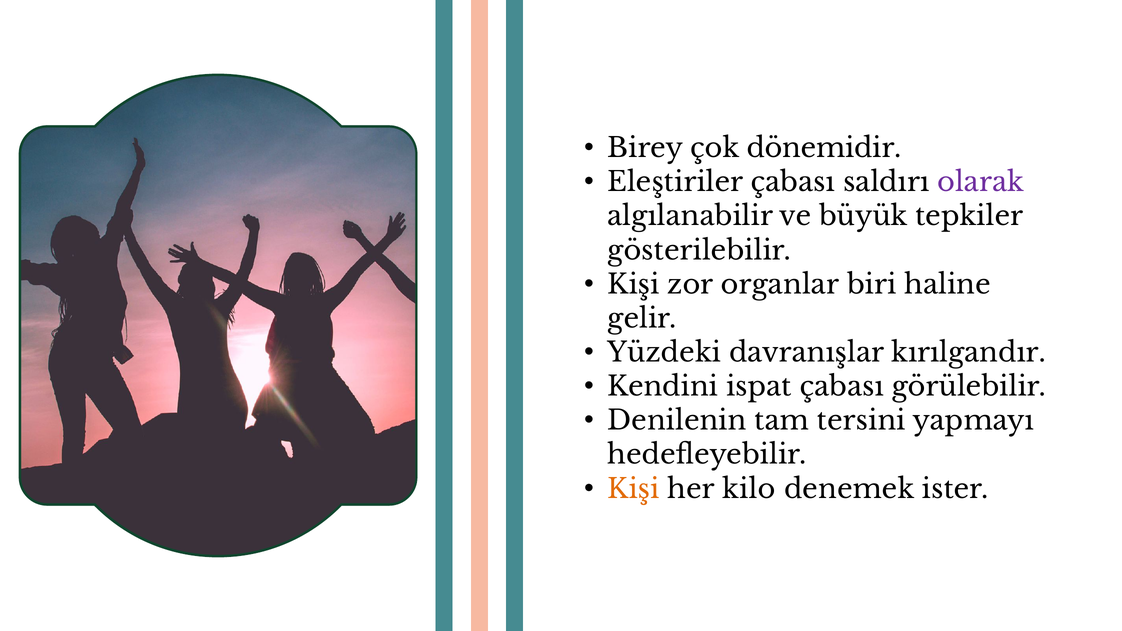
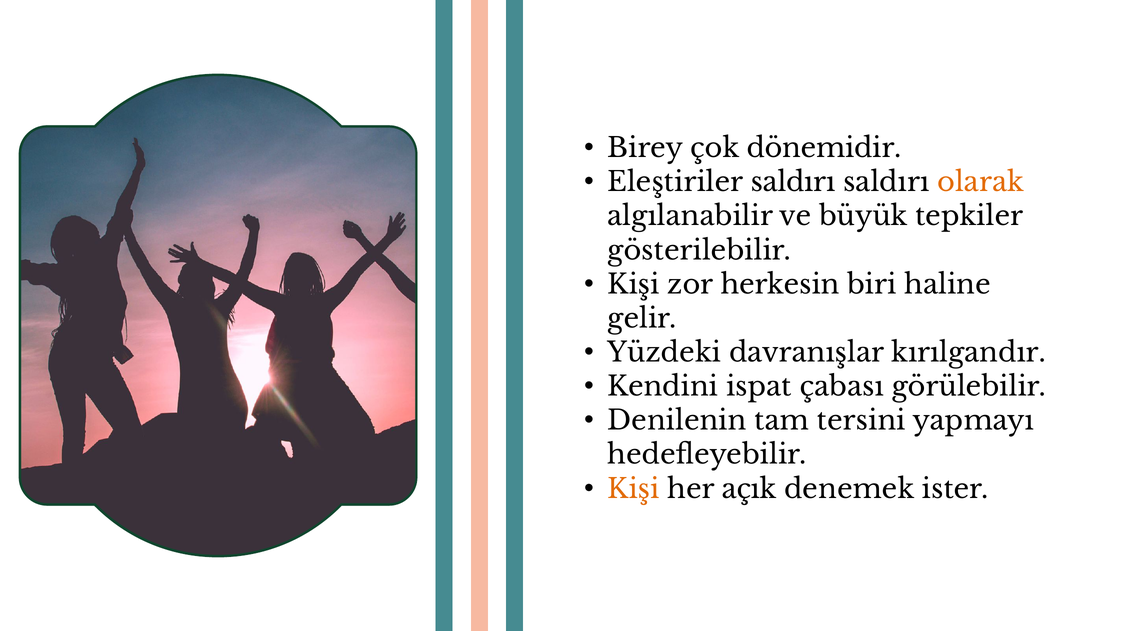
Eleştiriler çabası: çabası -> saldırı
olarak colour: purple -> orange
organlar: organlar -> herkesin
kilo: kilo -> açık
